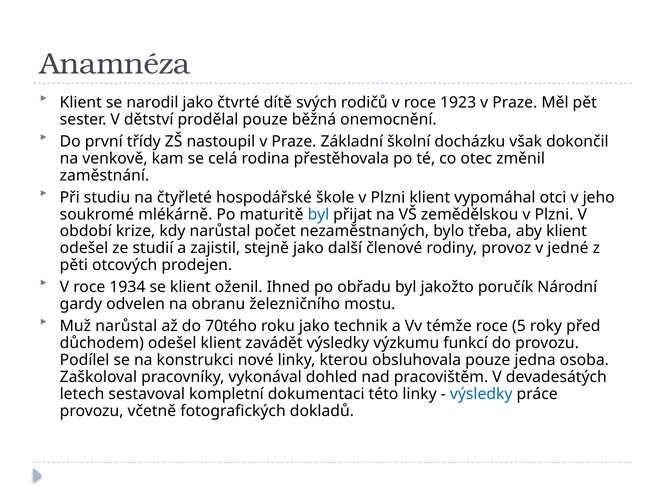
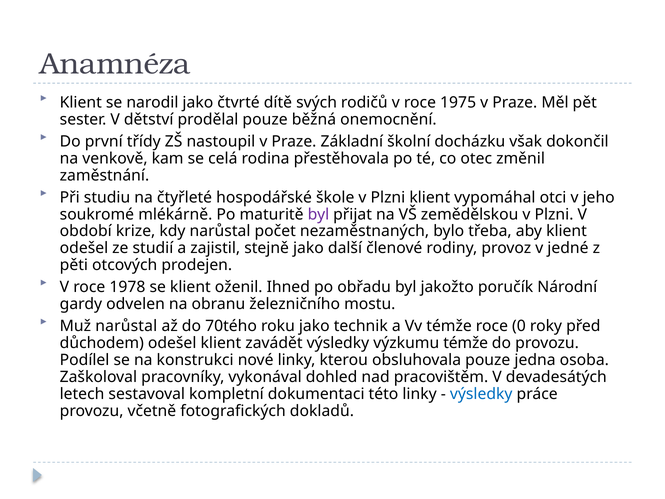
1923: 1923 -> 1975
byl at (318, 214) colour: blue -> purple
1934: 1934 -> 1978
5: 5 -> 0
výzkumu funkcí: funkcí -> témže
